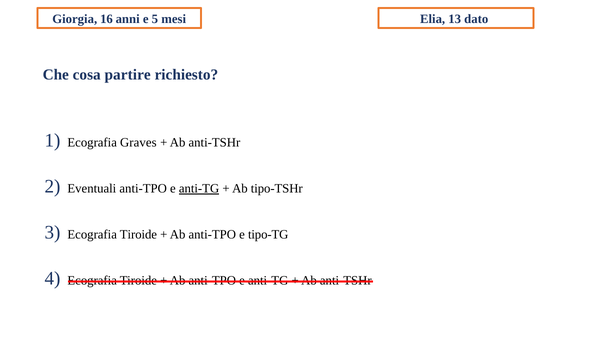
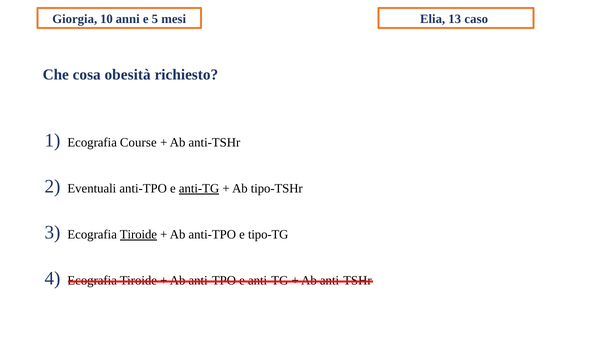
16: 16 -> 10
dato: dato -> caso
partire: partire -> obesità
Graves: Graves -> Course
Tiroide at (138, 234) underline: none -> present
